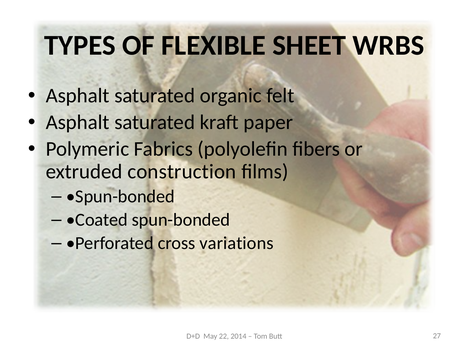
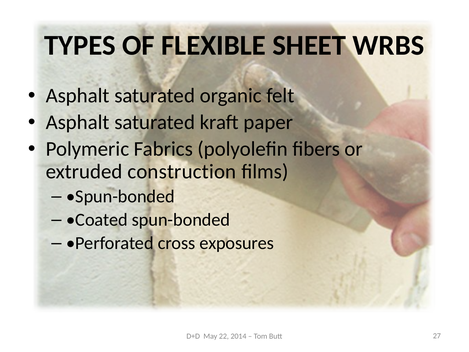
variations: variations -> exposures
